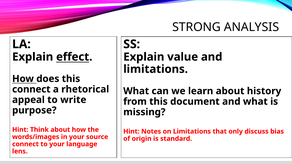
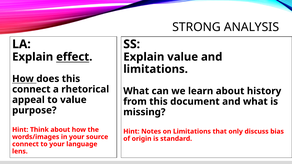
to write: write -> value
